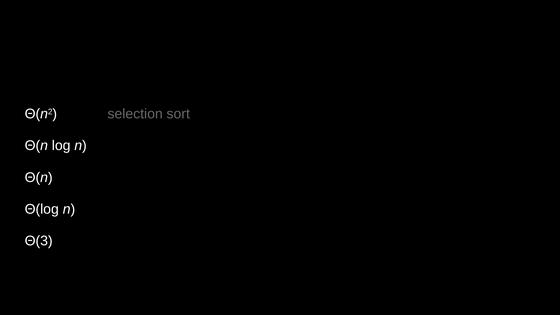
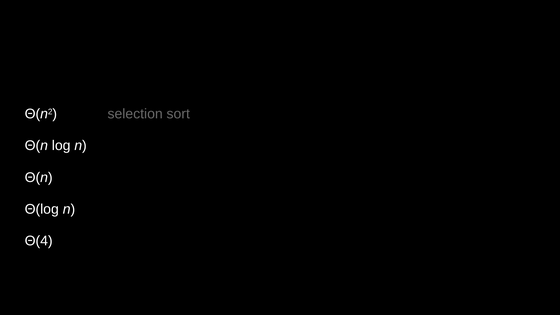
Θ(3: Θ(3 -> Θ(4
